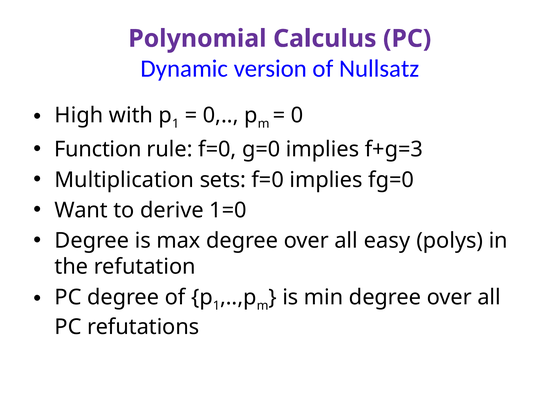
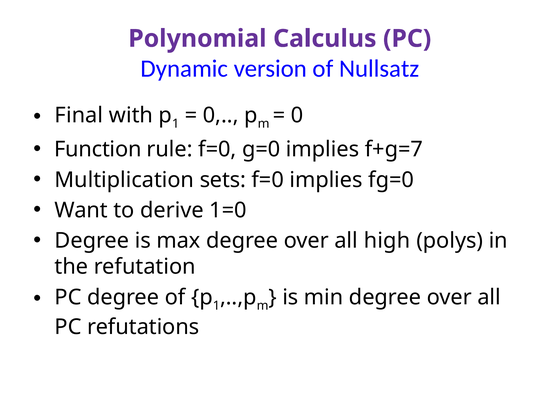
High: High -> Final
f+g=3: f+g=3 -> f+g=7
easy: easy -> high
